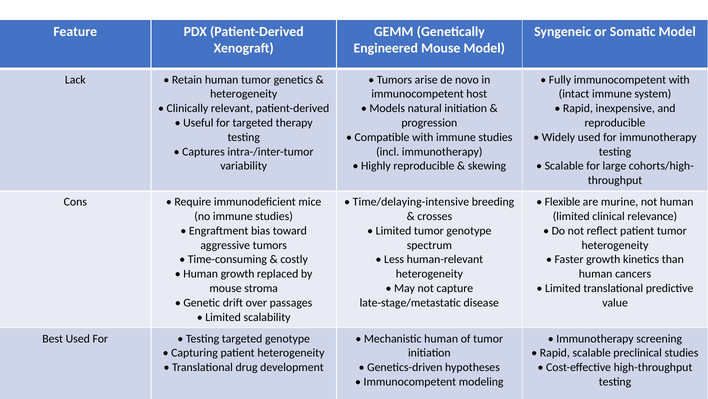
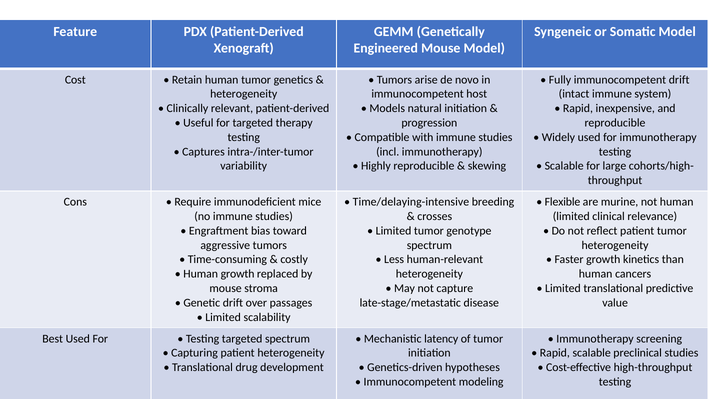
Lack: Lack -> Cost
immunocompetent with: with -> drift
targeted genotype: genotype -> spectrum
Mechanistic human: human -> latency
